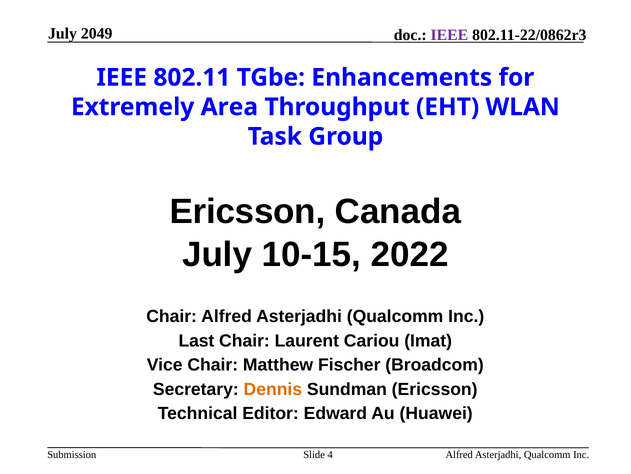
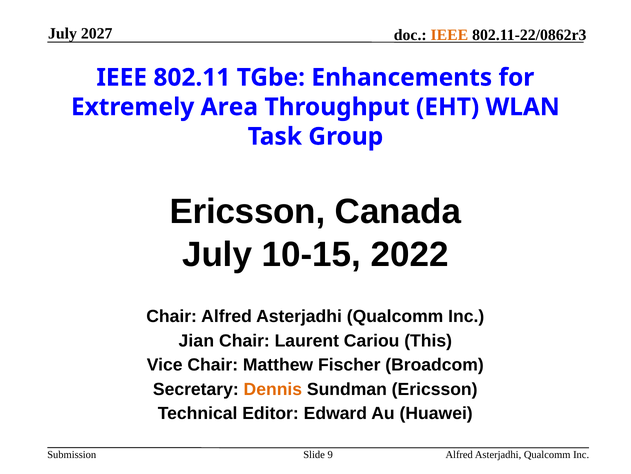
2049: 2049 -> 2027
IEEE at (449, 35) colour: purple -> orange
Last: Last -> Jian
Imat: Imat -> This
4: 4 -> 9
